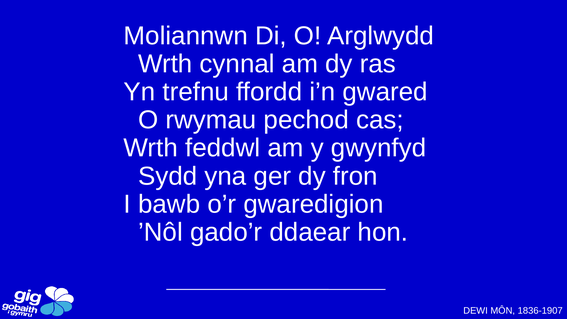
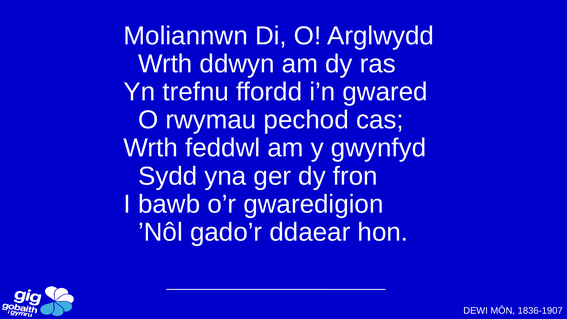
cynnal: cynnal -> ddwyn
